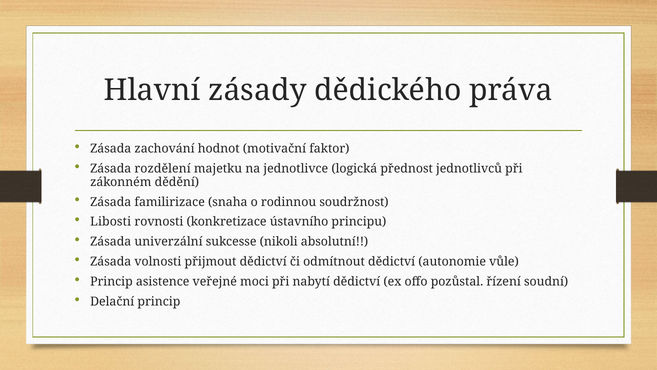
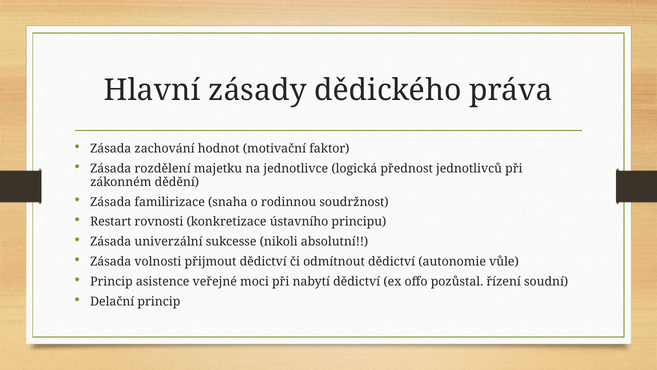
Libosti: Libosti -> Restart
